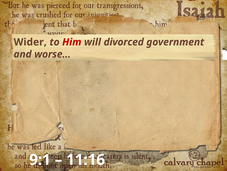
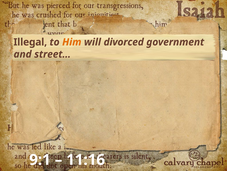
Wider: Wider -> Illegal
Him colour: red -> orange
worse…: worse… -> street…
